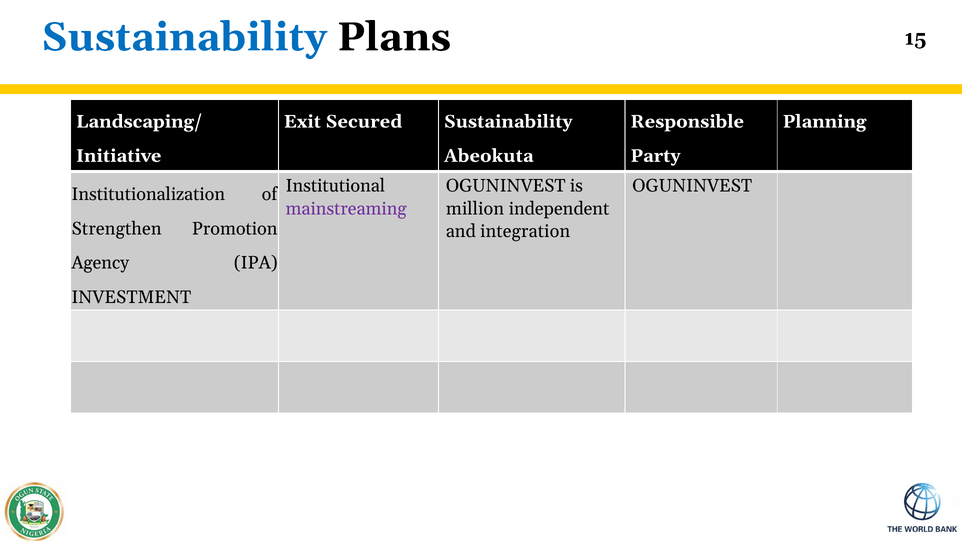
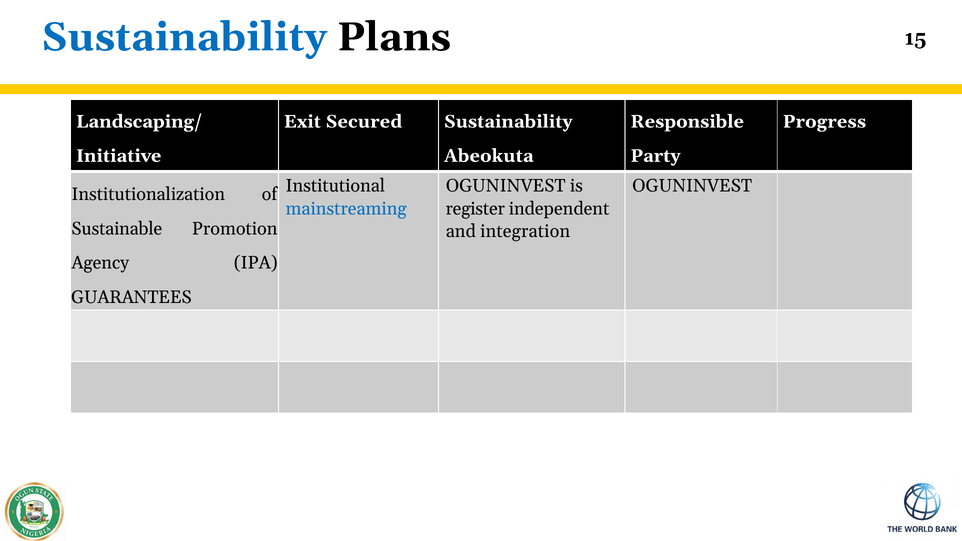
Planning: Planning -> Progress
mainstreaming colour: purple -> blue
million: million -> register
Strengthen: Strengthen -> Sustainable
INVESTMENT: INVESTMENT -> GUARANTEES
